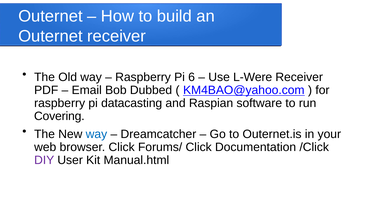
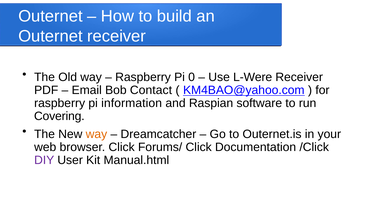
6: 6 -> 0
Dubbed: Dubbed -> Contact
datacasting: datacasting -> information
way at (96, 134) colour: blue -> orange
